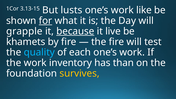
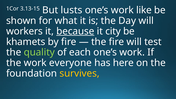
for underline: present -> none
grapple: grapple -> workers
live: live -> city
quality colour: light blue -> light green
inventory: inventory -> everyone
than: than -> here
